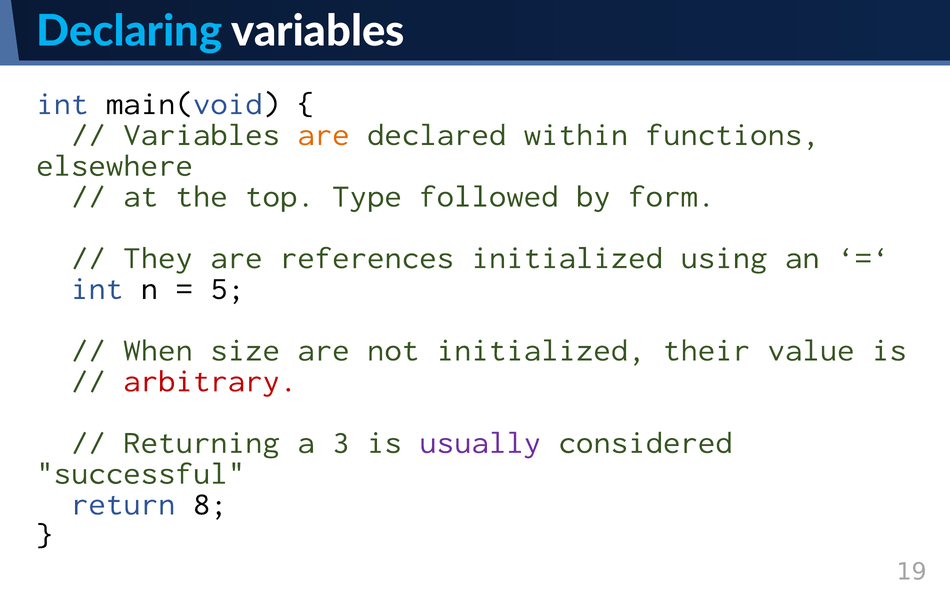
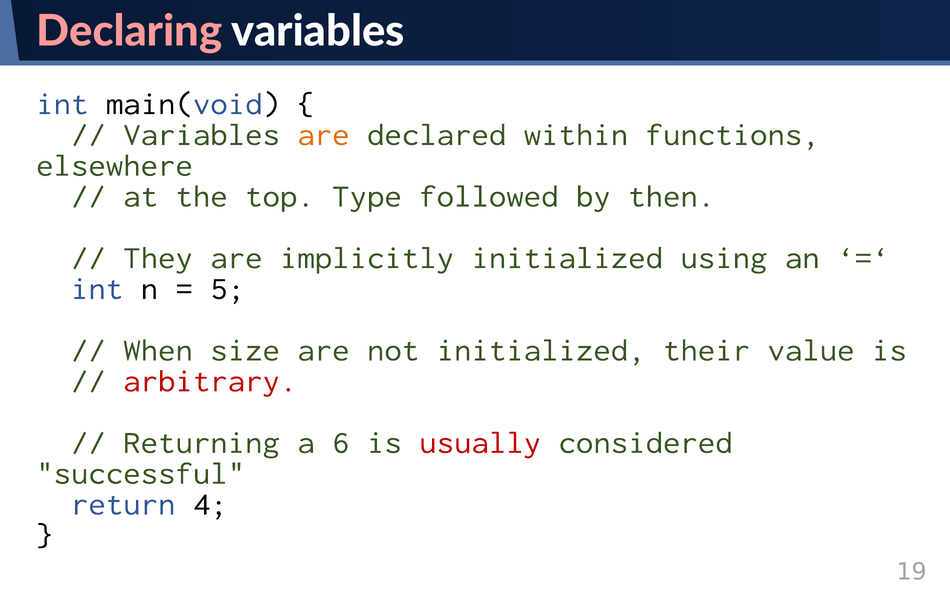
Declaring colour: light blue -> pink
form: form -> then
references: references -> implicitly
3: 3 -> 6
usually colour: purple -> red
8: 8 -> 4
